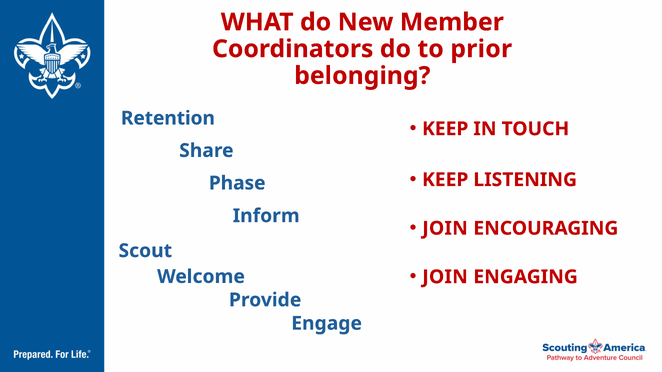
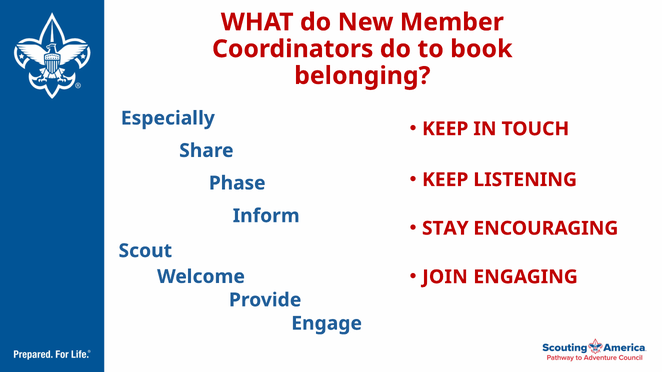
prior: prior -> book
Retention: Retention -> Especially
JOIN at (445, 229): JOIN -> STAY
